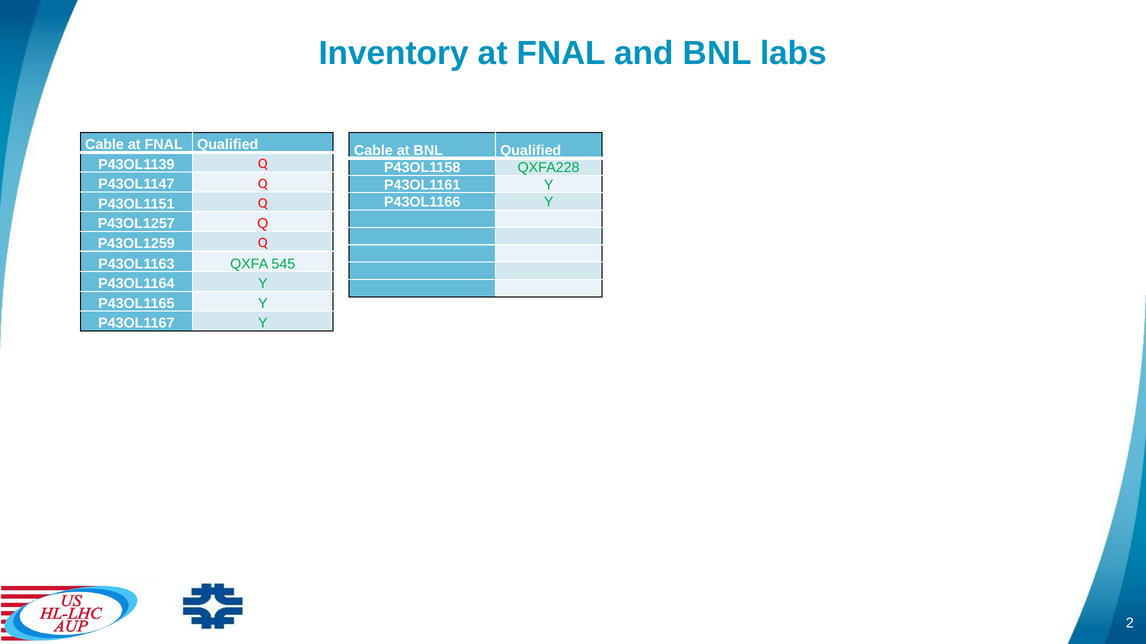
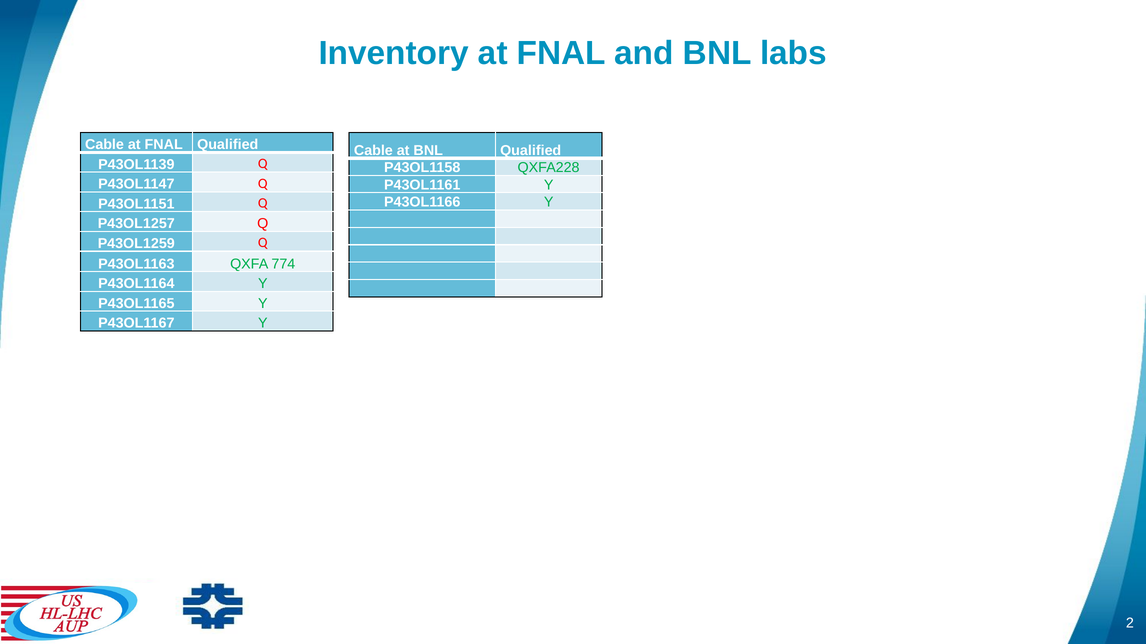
545: 545 -> 774
